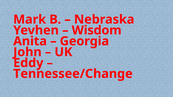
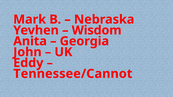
Tennessee/Change: Tennessee/Change -> Tennessee/Cannot
